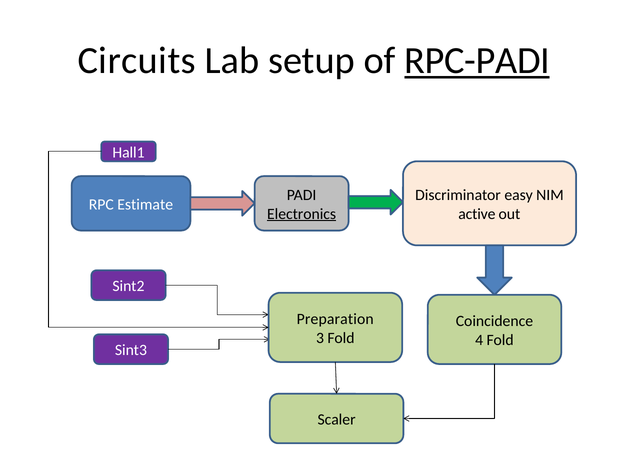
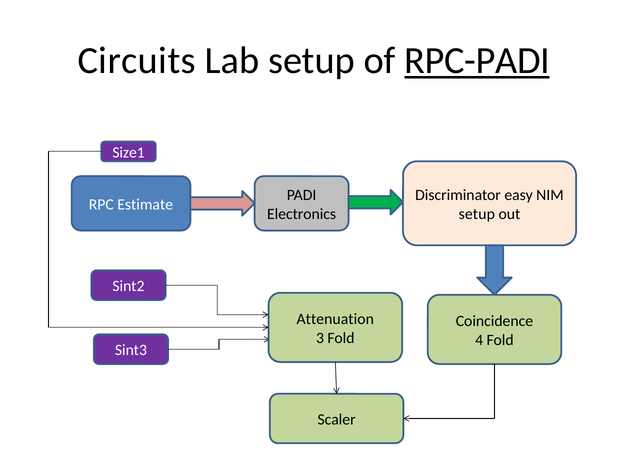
Hall1: Hall1 -> Size1
Electronics underline: present -> none
active at (477, 214): active -> setup
Preparation: Preparation -> Attenuation
